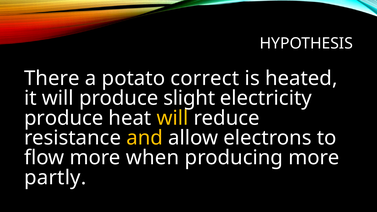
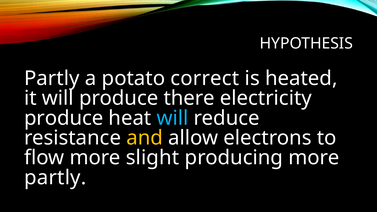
There at (52, 78): There -> Partly
slight: slight -> there
will at (173, 118) colour: yellow -> light blue
when: when -> slight
